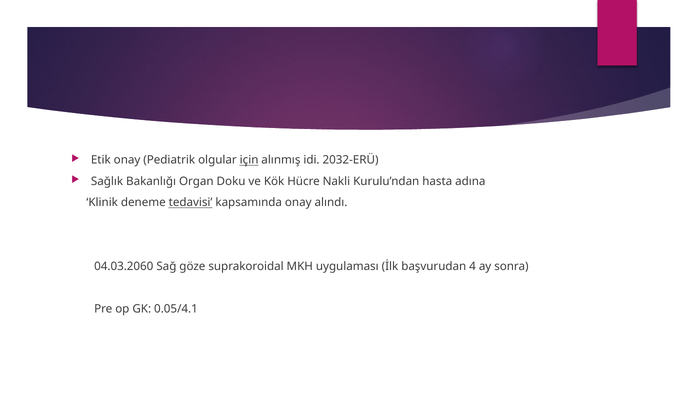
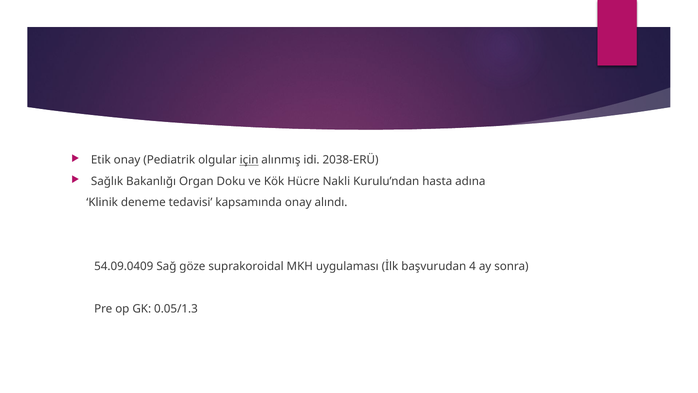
2032-ERÜ: 2032-ERÜ -> 2038-ERÜ
tedavisi underline: present -> none
04.03.2060: 04.03.2060 -> 54.09.0409
0.05/4.1: 0.05/4.1 -> 0.05/1.3
